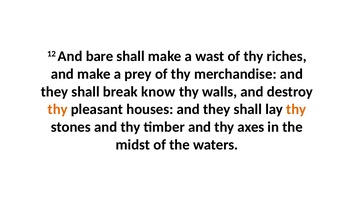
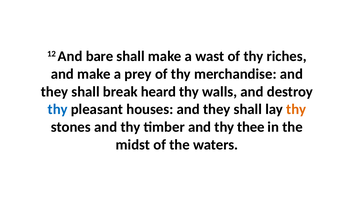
know: know -> heard
thy at (58, 109) colour: orange -> blue
axes: axes -> thee
